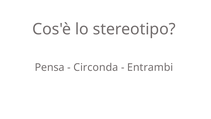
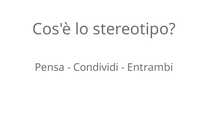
Circonda: Circonda -> Condividi
